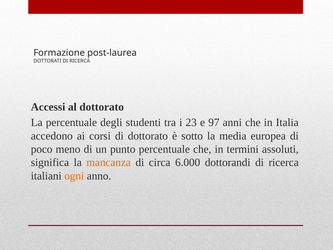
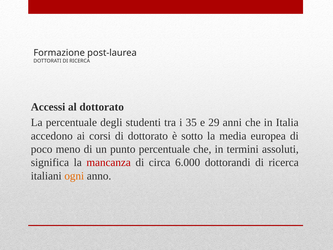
23: 23 -> 35
97: 97 -> 29
mancanza colour: orange -> red
